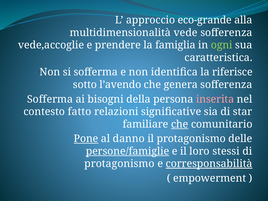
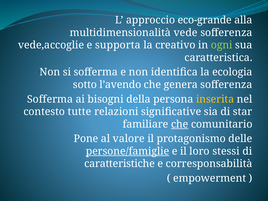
prendere: prendere -> supporta
famiglia: famiglia -> creativo
riferisce: riferisce -> ecologia
inserita colour: pink -> yellow
fatto: fatto -> tutte
Pone underline: present -> none
danno: danno -> valore
protagonismo at (119, 164): protagonismo -> caratteristiche
corresponsabilità underline: present -> none
